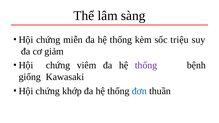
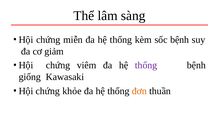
sốc triệu: triệu -> bệnh
khớp: khớp -> khỏe
đơn colour: blue -> orange
